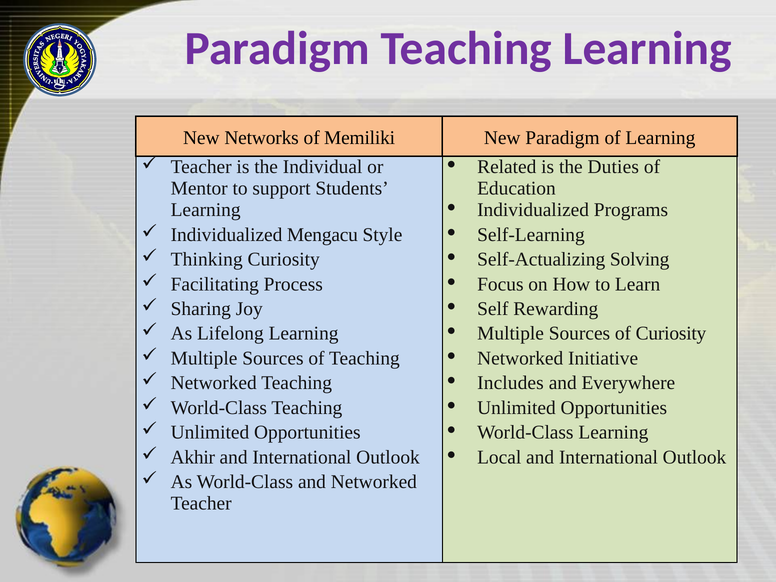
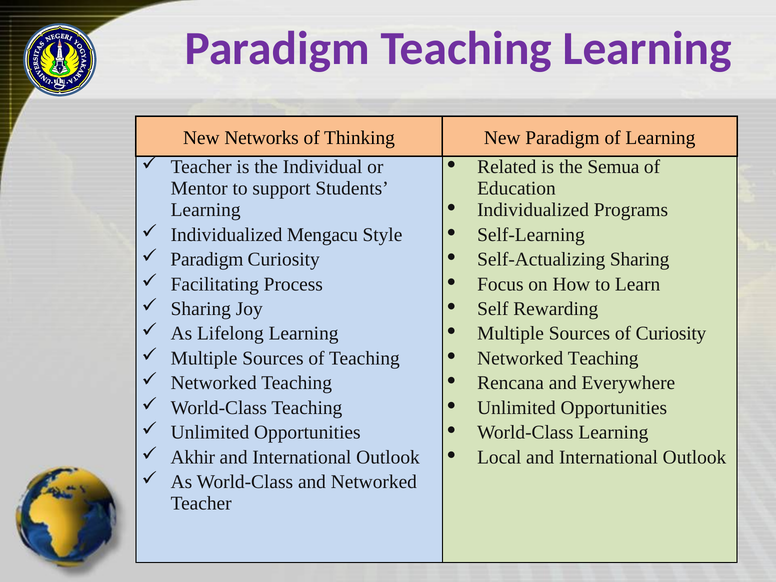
Memiliki: Memiliki -> Thinking
Duties: Duties -> Semua
Thinking at (207, 259): Thinking -> Paradigm
Self-Actualizing Solving: Solving -> Sharing
Initiative at (603, 358): Initiative -> Teaching
Includes: Includes -> Rencana
